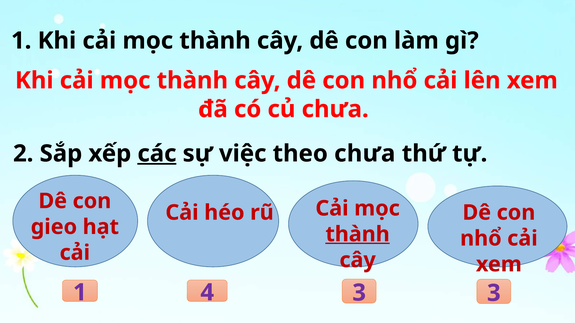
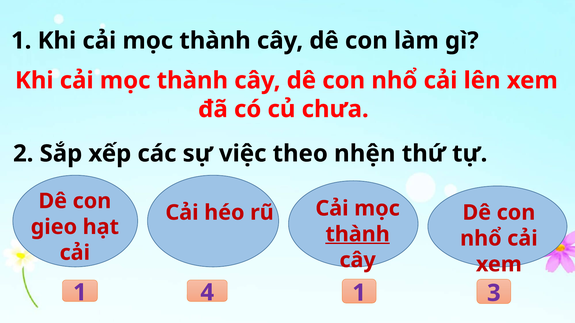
các underline: present -> none
theo chưa: chưa -> nhện
1 3: 3 -> 1
